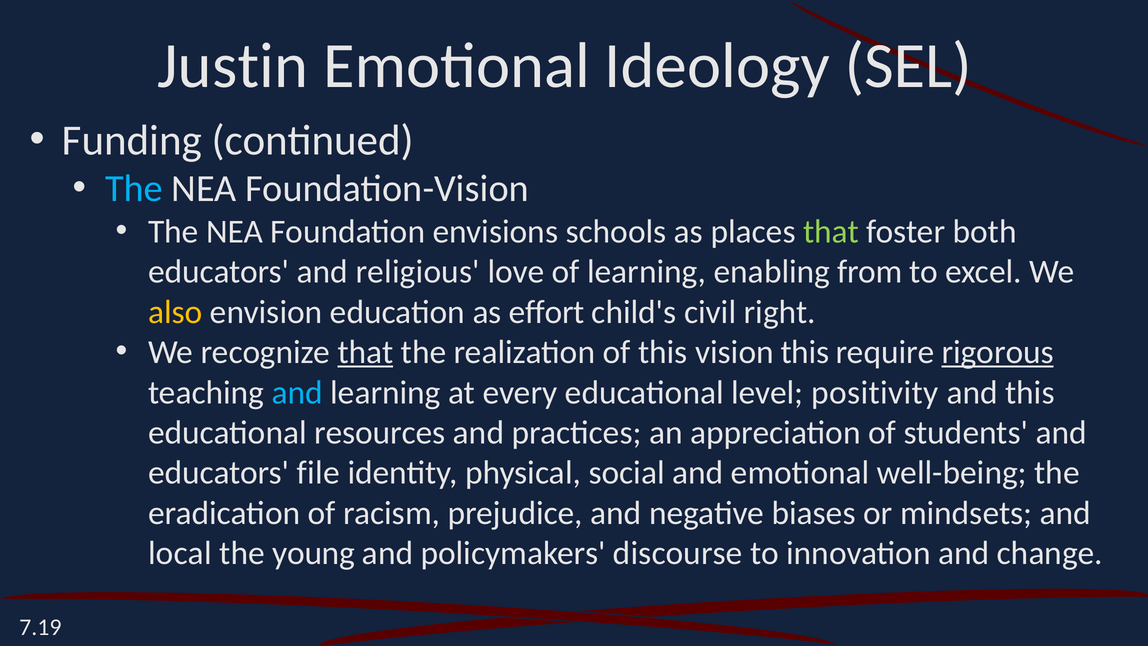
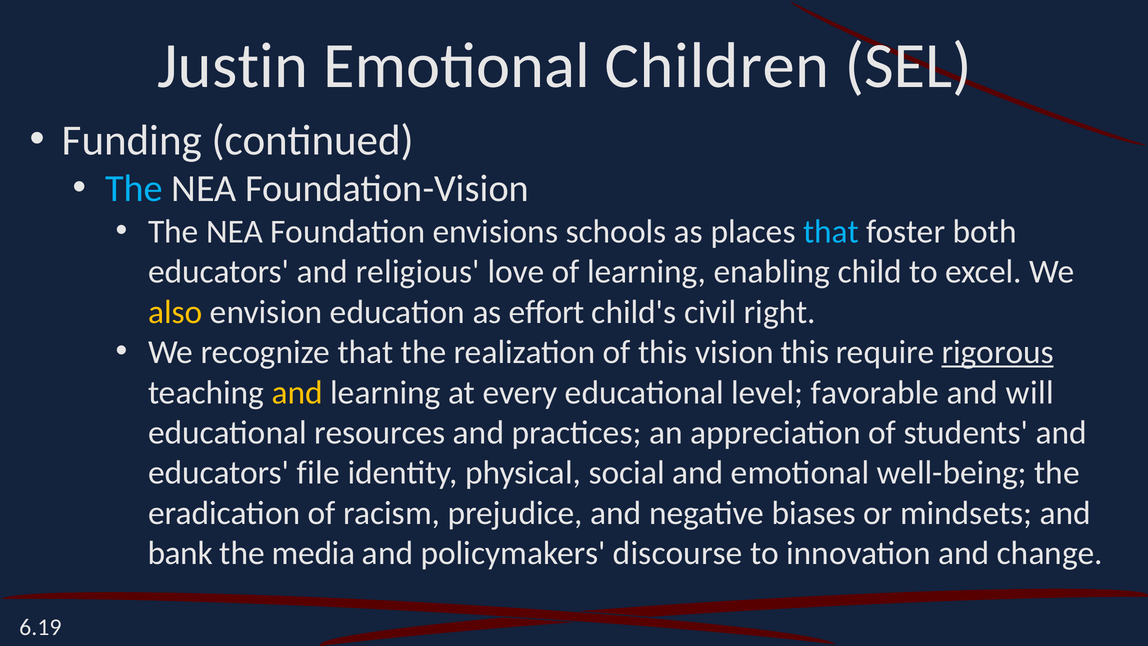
Ideology: Ideology -> Children
that at (831, 232) colour: light green -> light blue
from: from -> child
that at (365, 352) underline: present -> none
and at (297, 392) colour: light blue -> yellow
positivity: positivity -> favorable
and this: this -> will
local: local -> bank
young: young -> media
7.19: 7.19 -> 6.19
